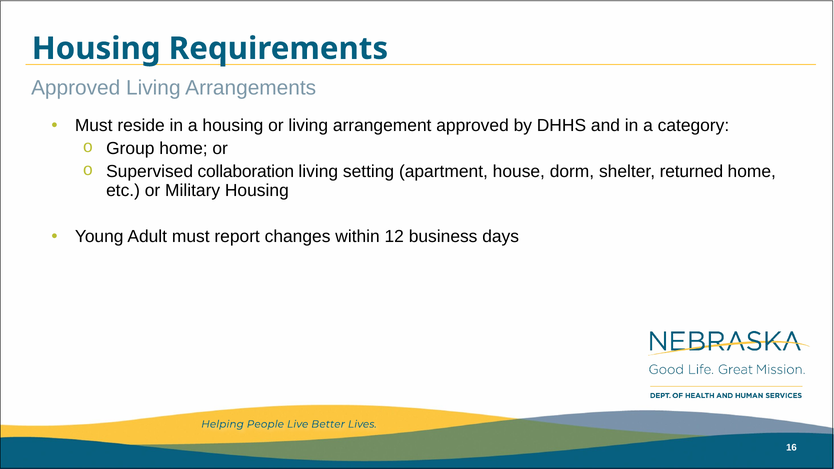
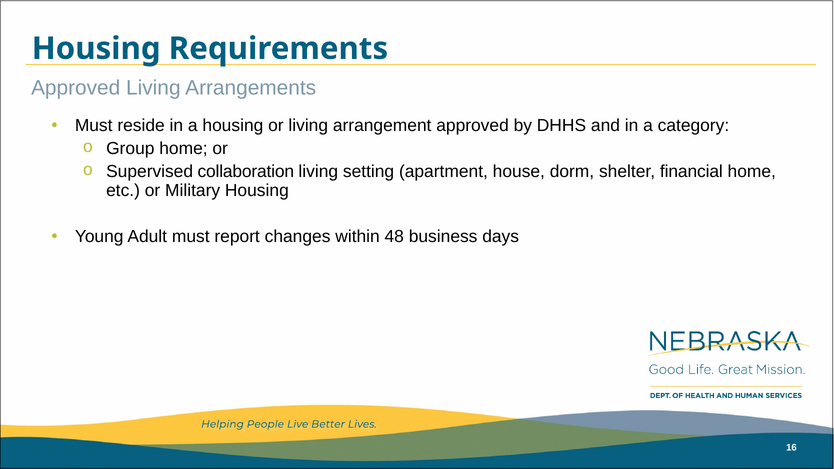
returned: returned -> financial
12: 12 -> 48
